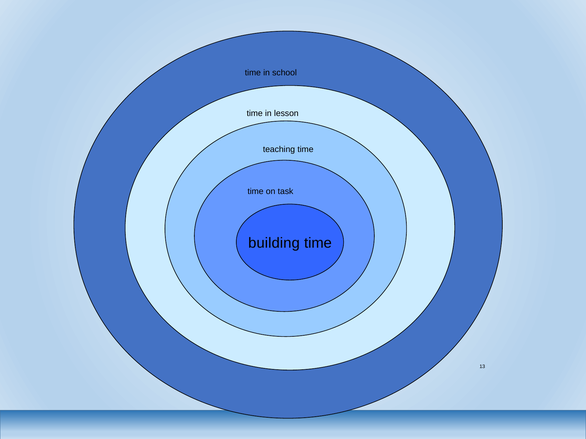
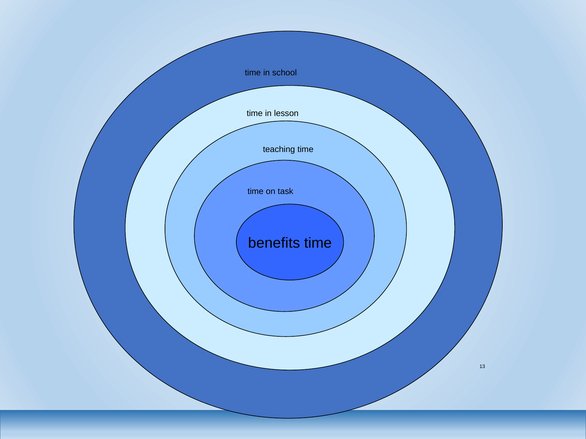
building: building -> benefits
